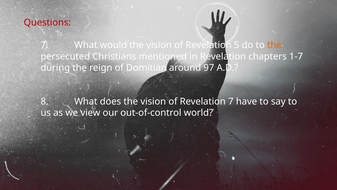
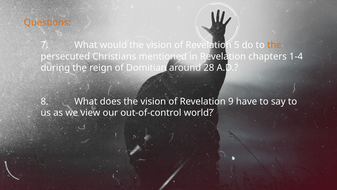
Questions colour: red -> orange
1-7: 1-7 -> 1-4
97: 97 -> 28
Revelation 7: 7 -> 9
